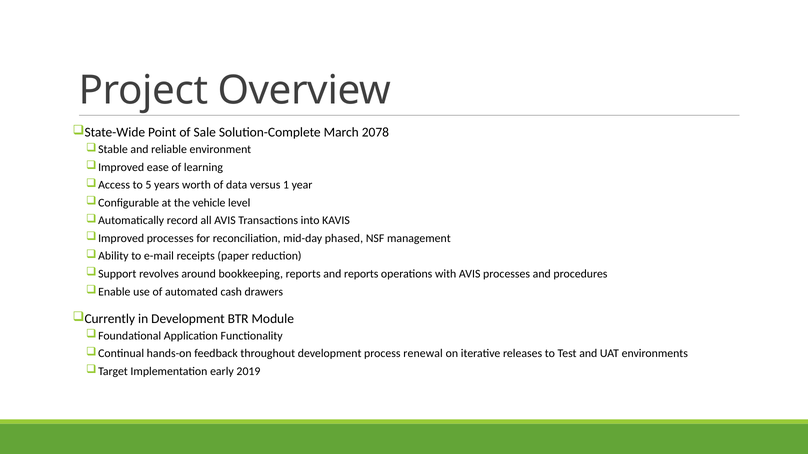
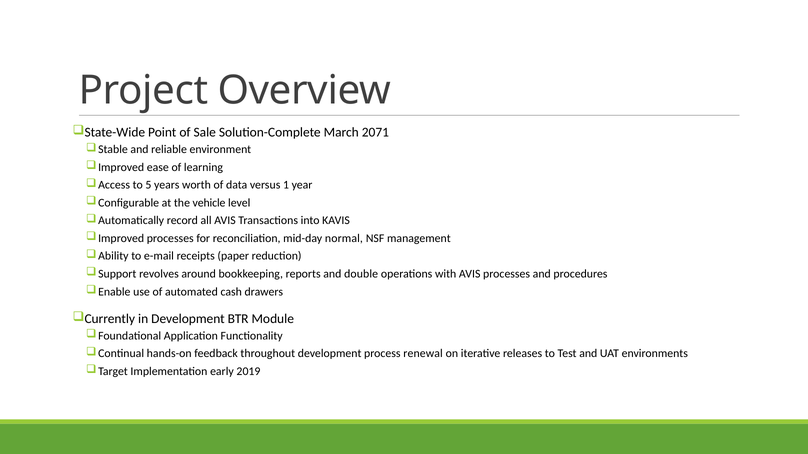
2078: 2078 -> 2071
phased: phased -> normal
and reports: reports -> double
